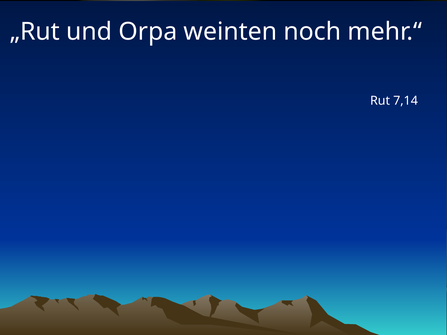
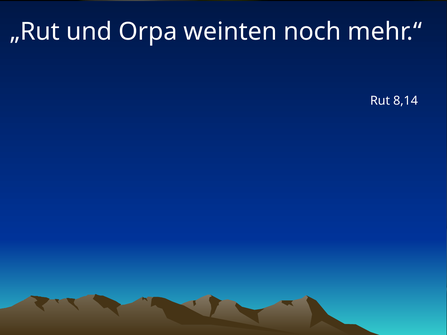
7,14: 7,14 -> 8,14
